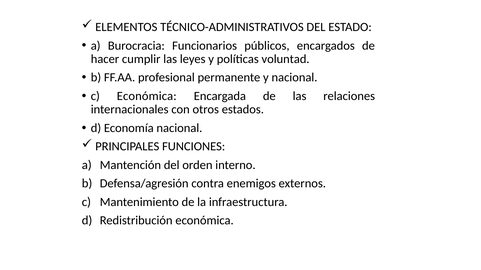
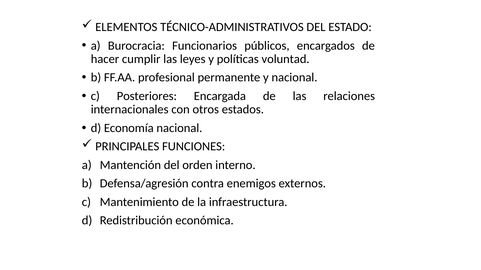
c Económica: Económica -> Posteriores
